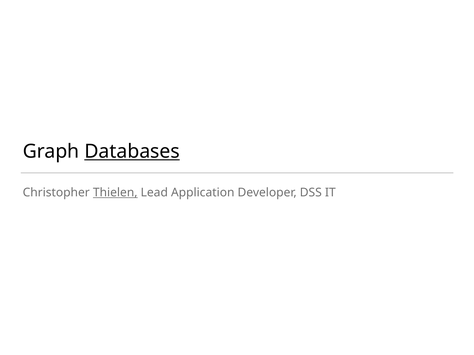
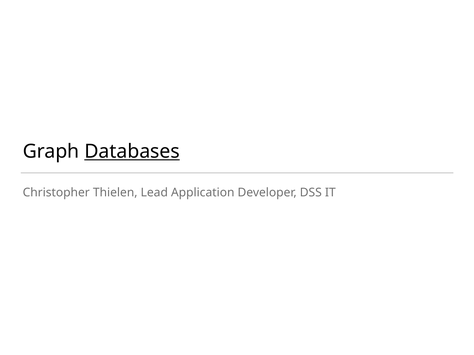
Thielen underline: present -> none
